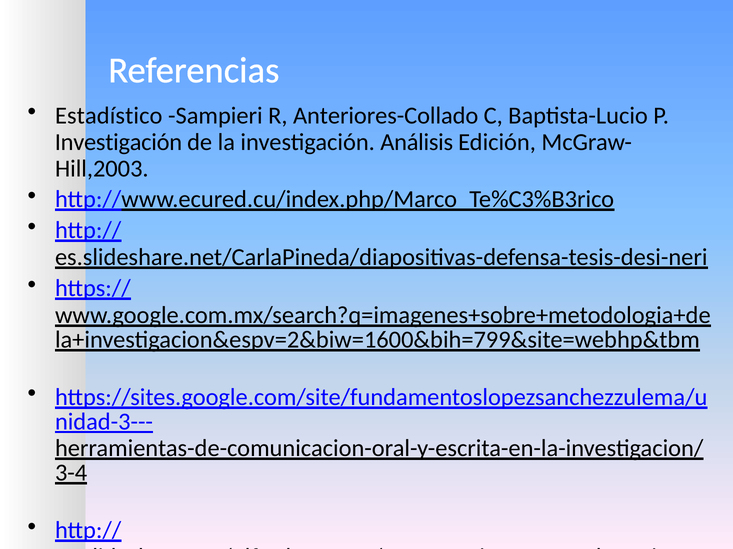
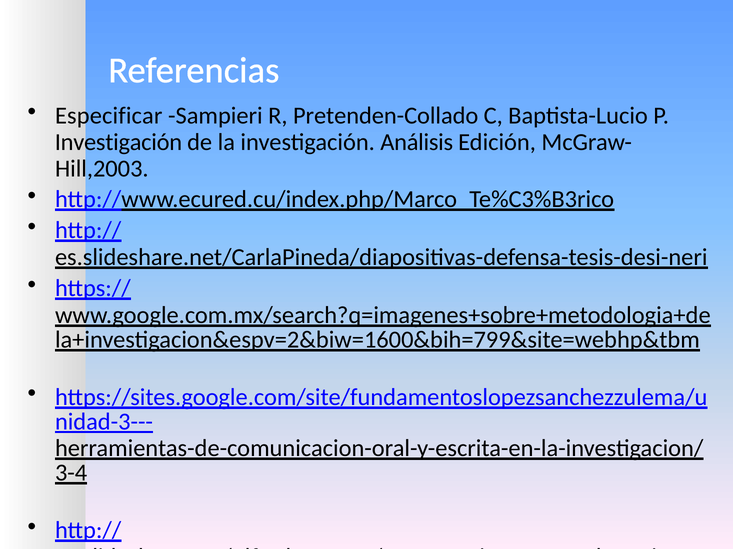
Estadístico: Estadístico -> Especificar
Anteriores-Collado: Anteriores-Collado -> Pretenden-Collado
